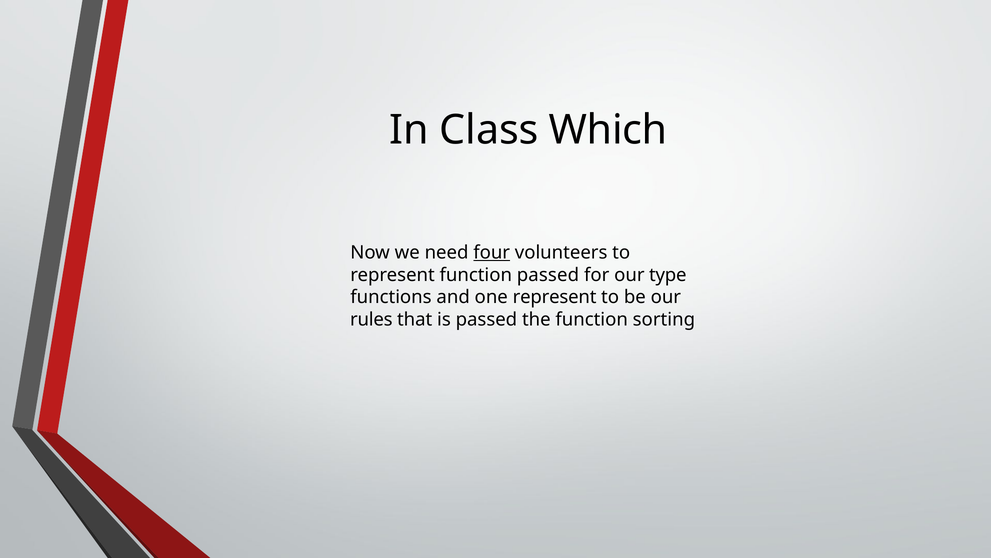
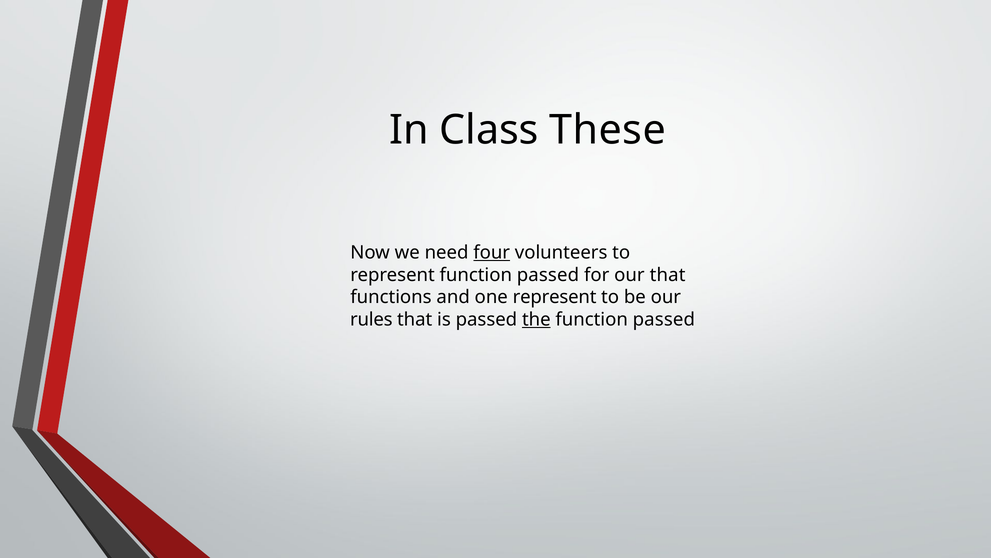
Which: Which -> These
our type: type -> that
the underline: none -> present
sorting at (664, 319): sorting -> passed
